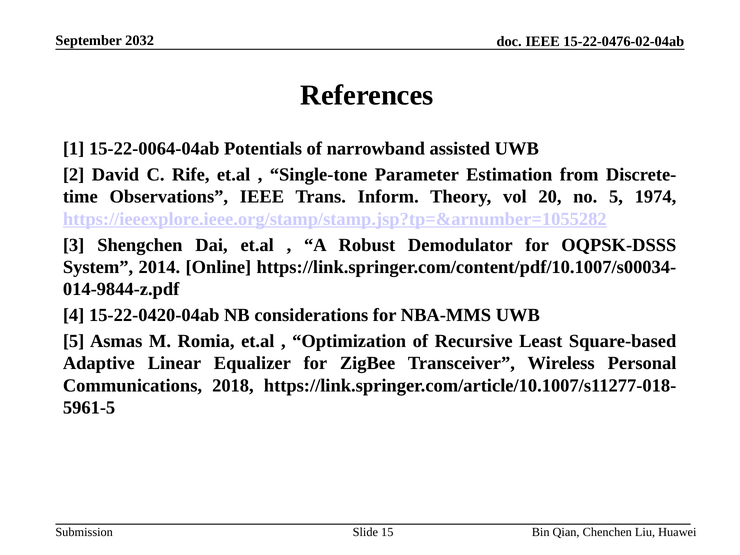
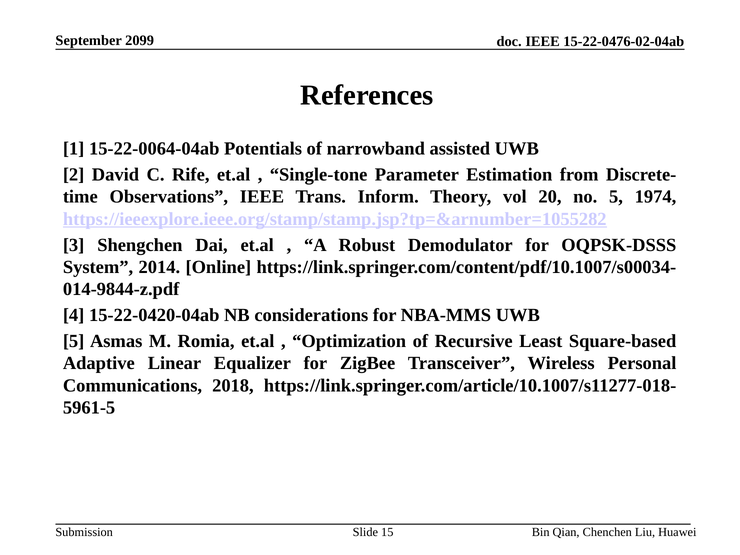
2032: 2032 -> 2099
